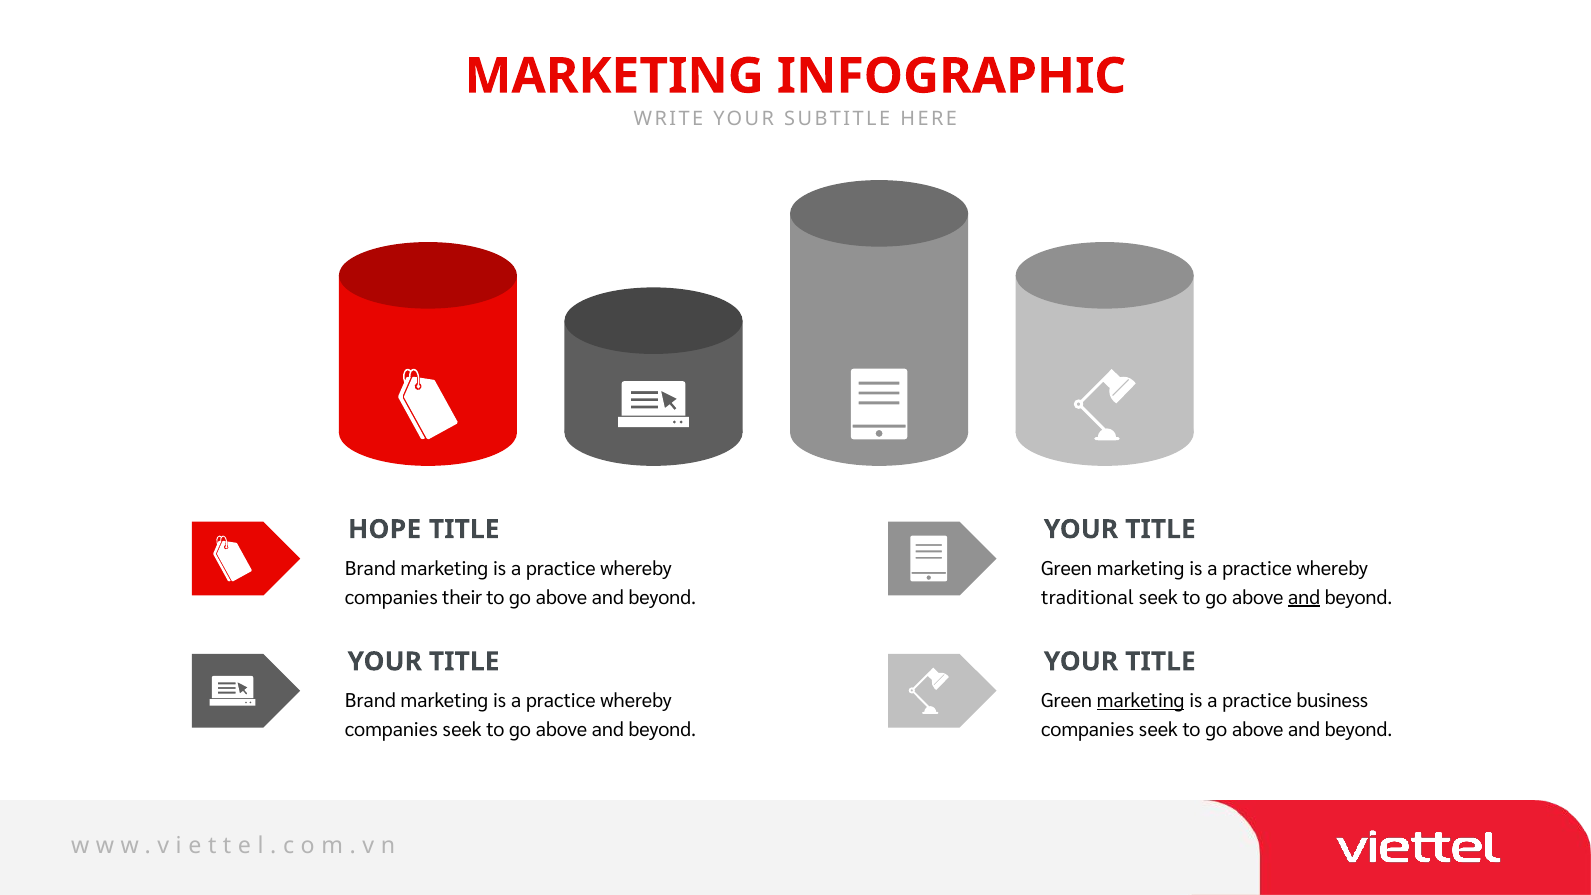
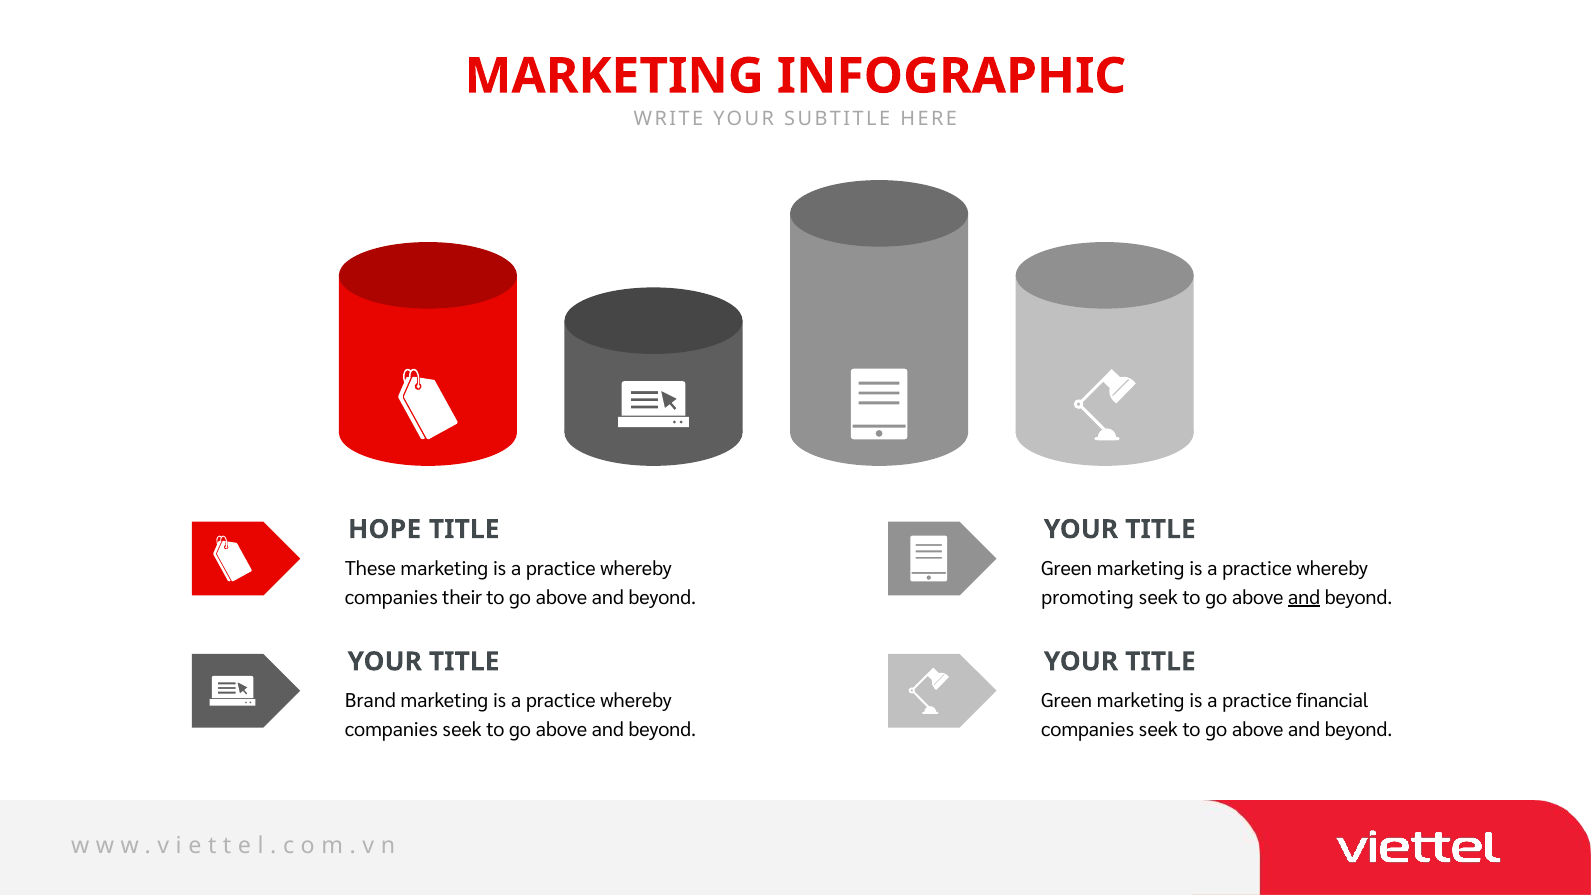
Brand at (370, 569): Brand -> These
traditional: traditional -> promoting
marketing at (1141, 701) underline: present -> none
business: business -> financial
